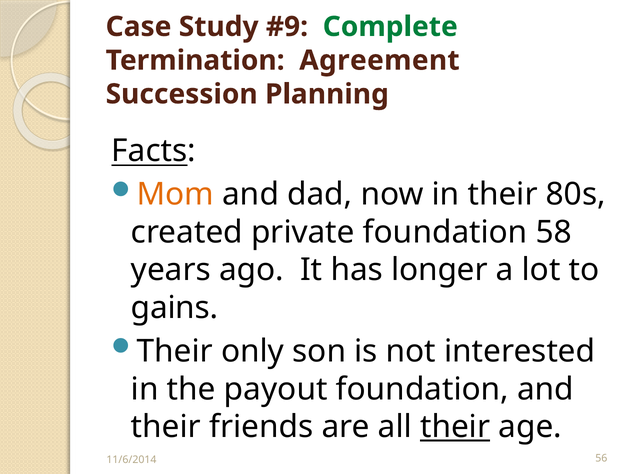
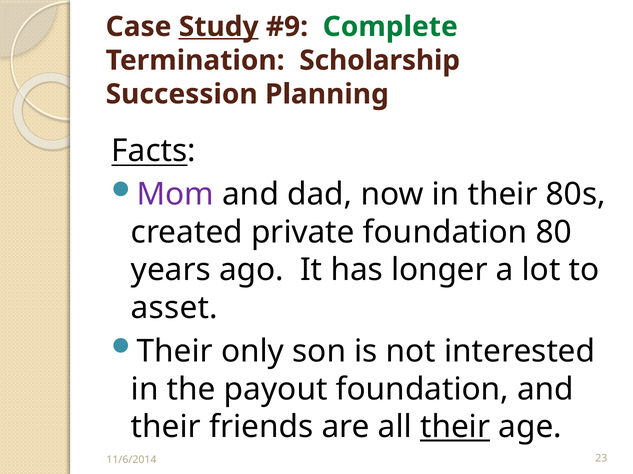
Study underline: none -> present
Agreement: Agreement -> Scholarship
Mom colour: orange -> purple
58: 58 -> 80
gains: gains -> asset
56: 56 -> 23
